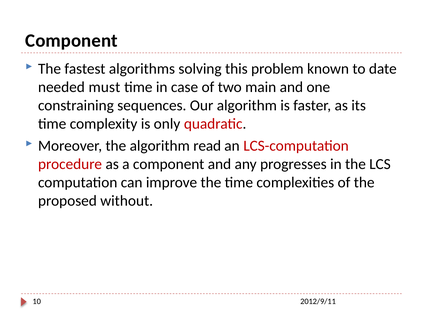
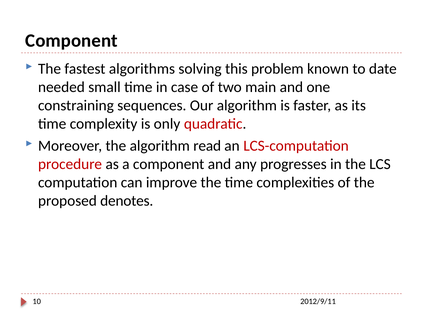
must: must -> small
without: without -> denotes
